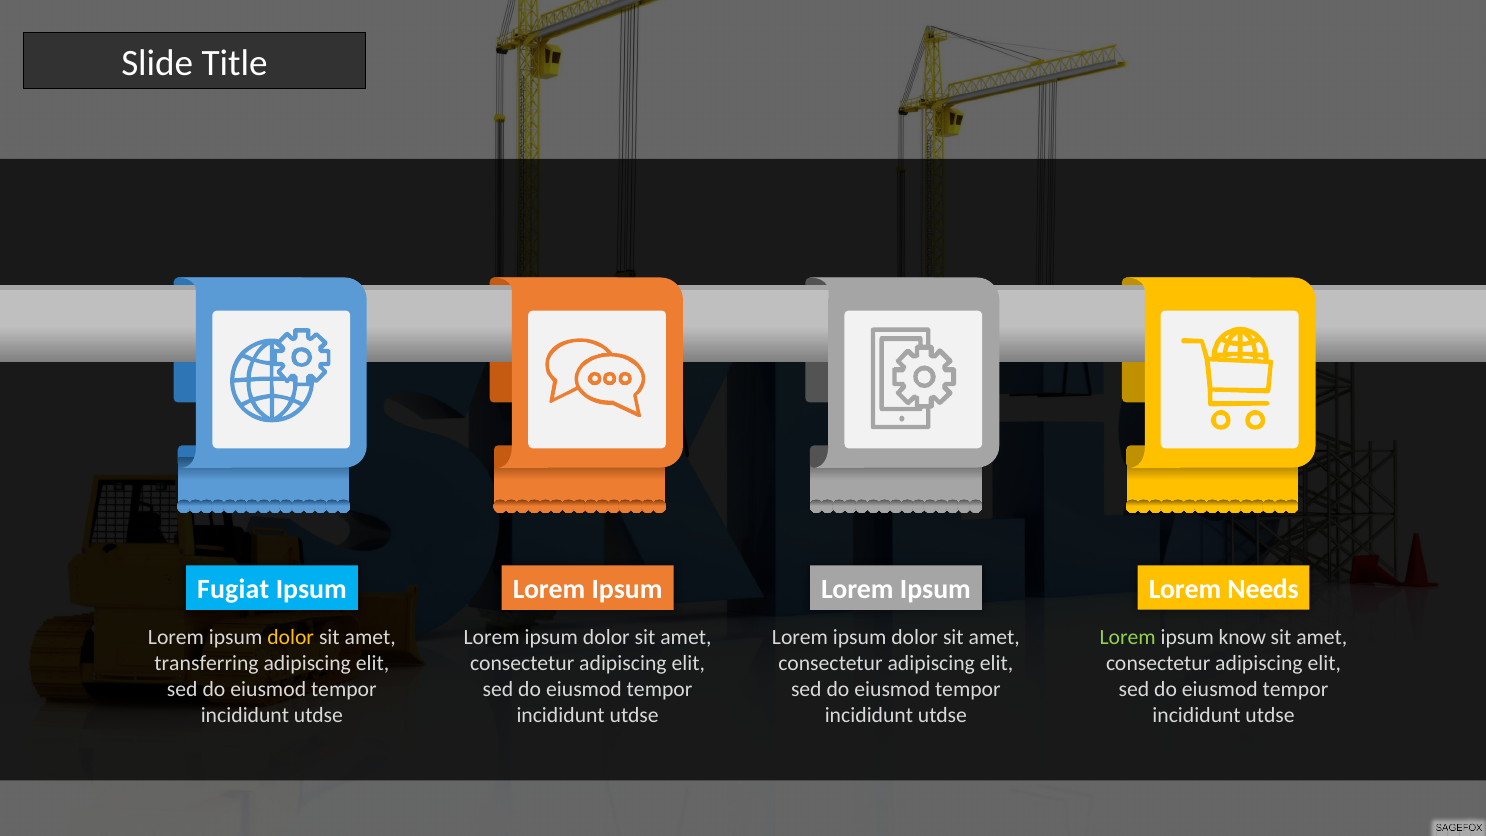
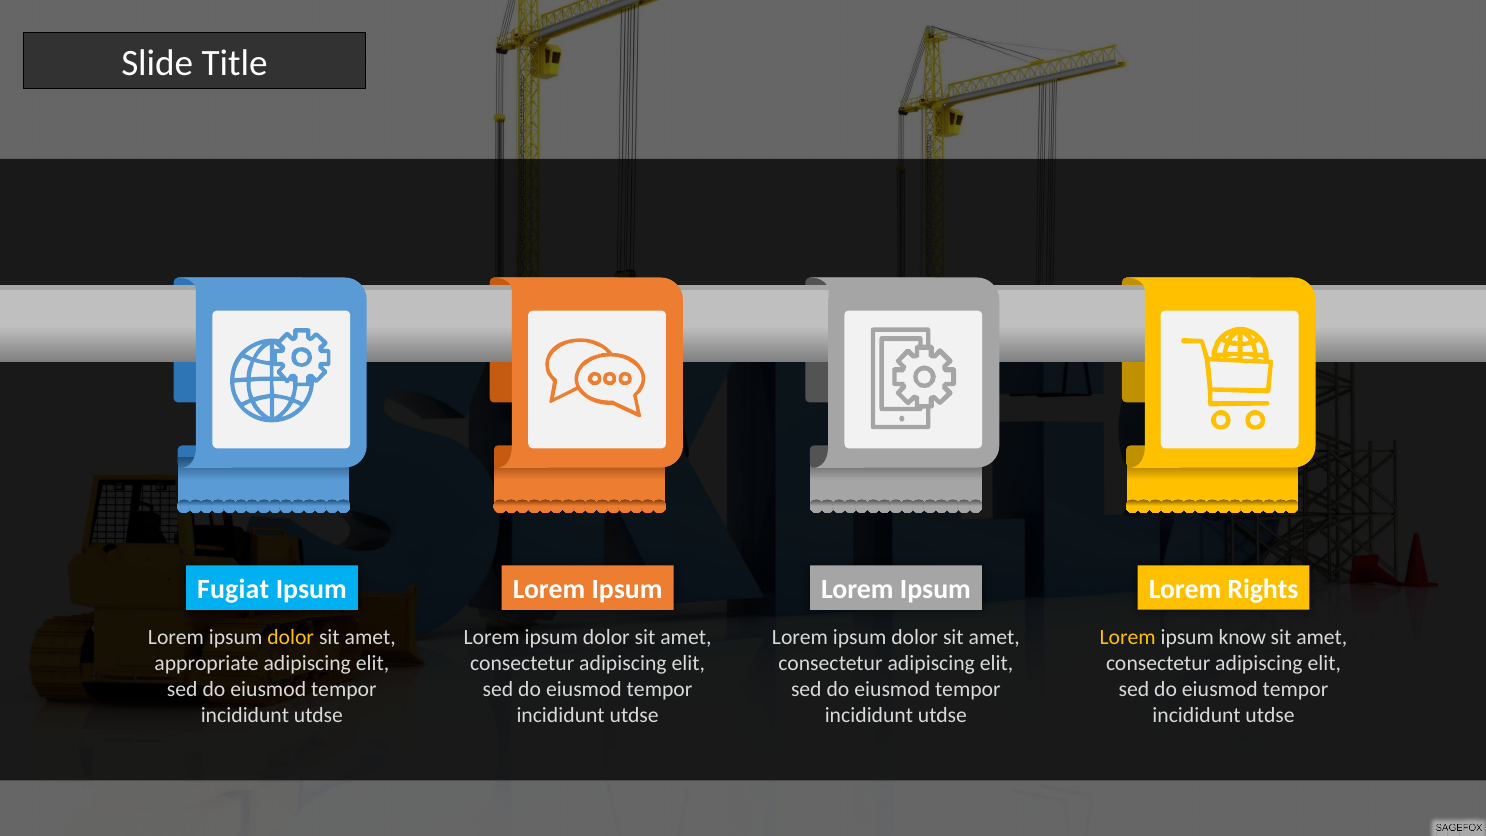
Needs: Needs -> Rights
Lorem at (1128, 637) colour: light green -> yellow
transferring: transferring -> appropriate
